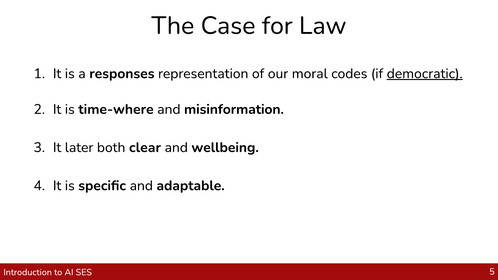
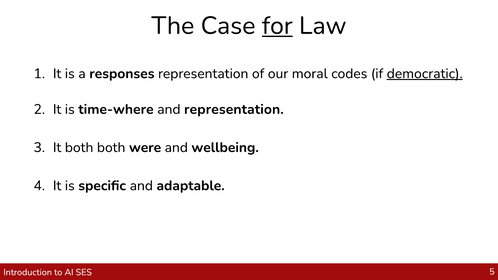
for underline: none -> present
and misinformation: misinformation -> representation
It later: later -> both
clear: clear -> were
